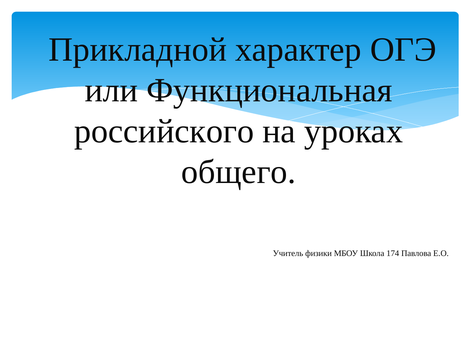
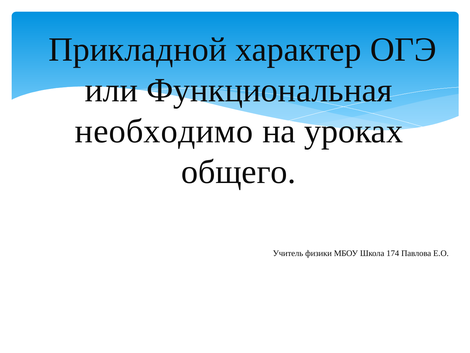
российского: российского -> необходимо
